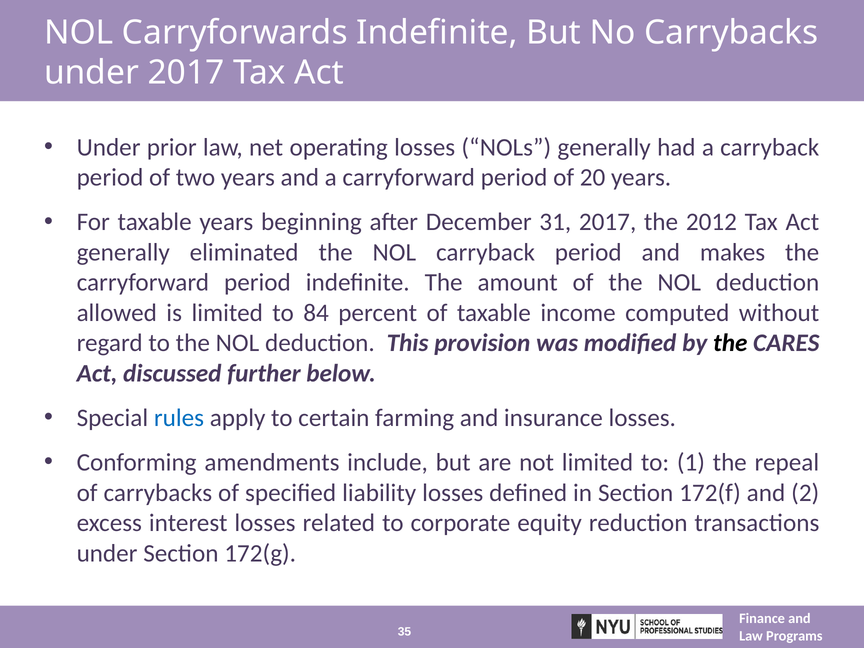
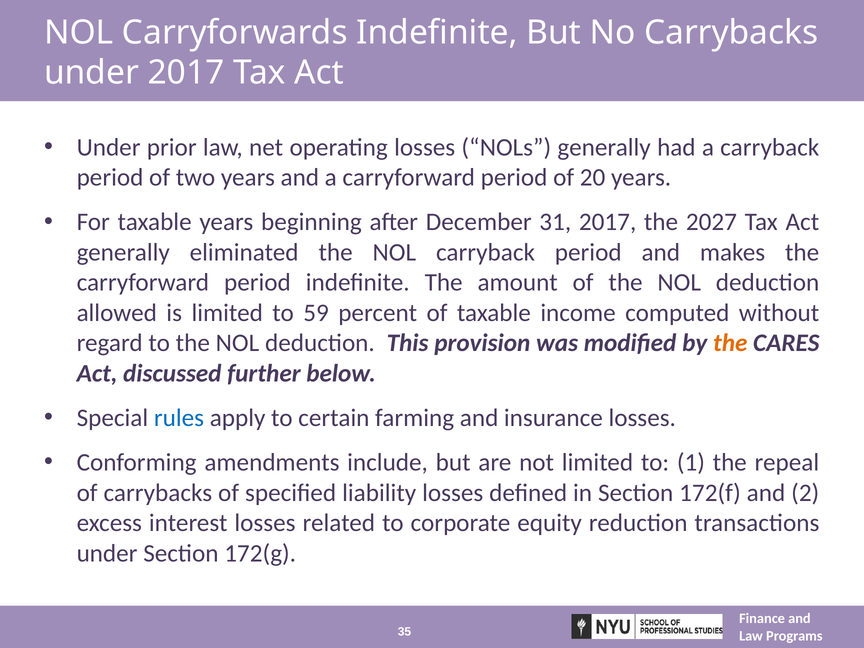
2012: 2012 -> 2027
84: 84 -> 59
the at (730, 343) colour: black -> orange
